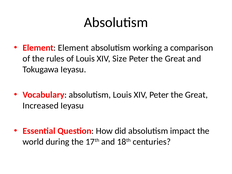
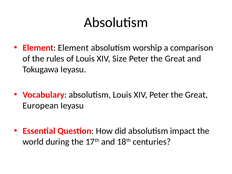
working: working -> worship
Increased: Increased -> European
